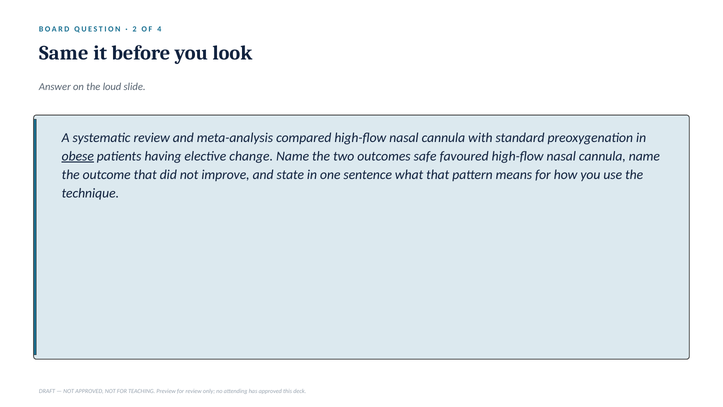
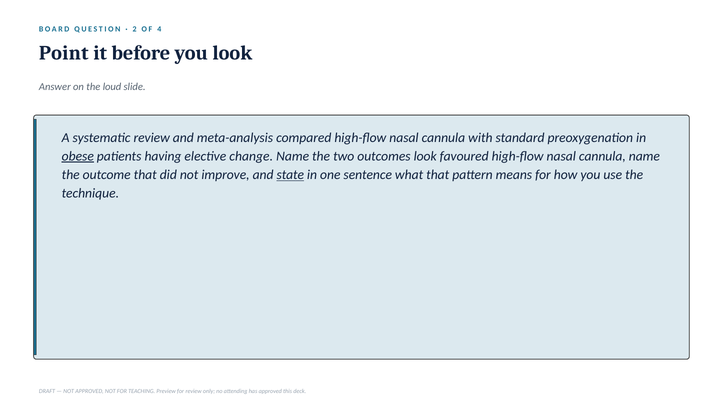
Same: Same -> Point
outcomes safe: safe -> look
state underline: none -> present
